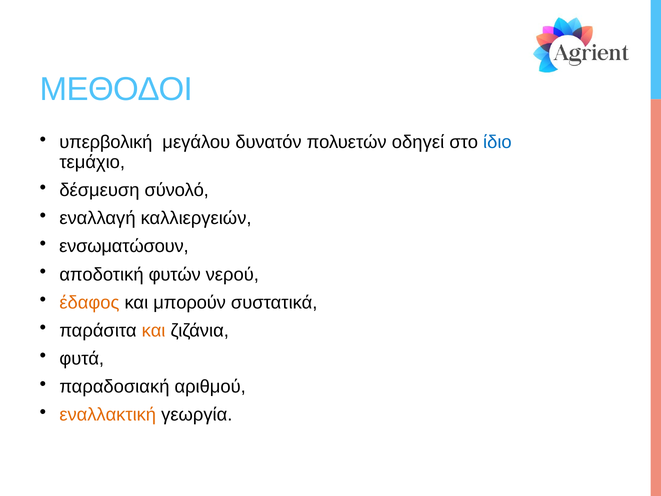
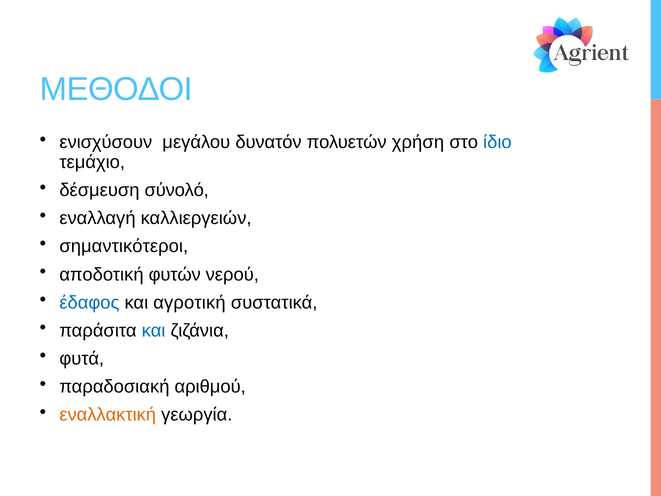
υπερβολική: υπερβολική -> ενισχύσουν
οδηγεί: οδηγεί -> χρήση
ενσωματώσουν: ενσωματώσουν -> σημαντικότεροι
έδαφος colour: orange -> blue
μπορούν: μπορούν -> αγροτική
και at (154, 330) colour: orange -> blue
